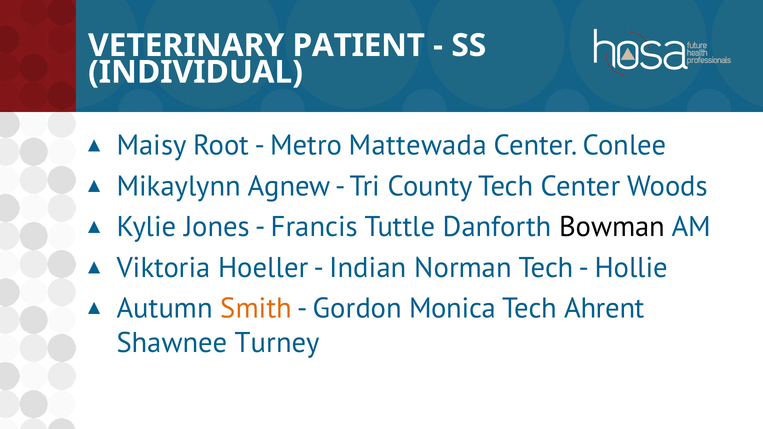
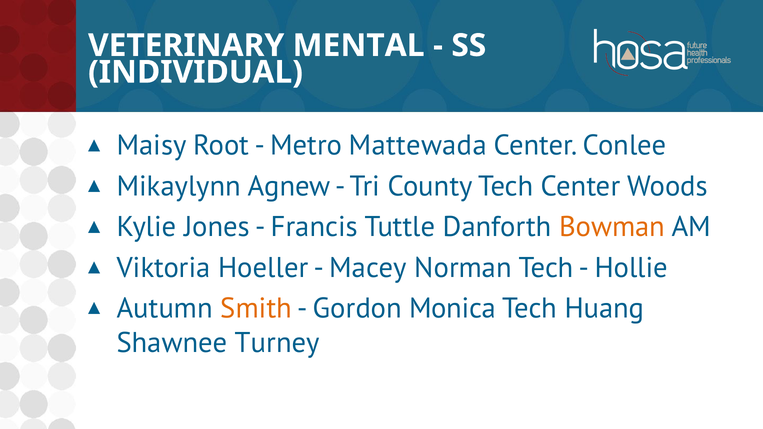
PATIENT: PATIENT -> MENTAL
Bowman colour: black -> orange
Indian: Indian -> Macey
Ahrent: Ahrent -> Huang
